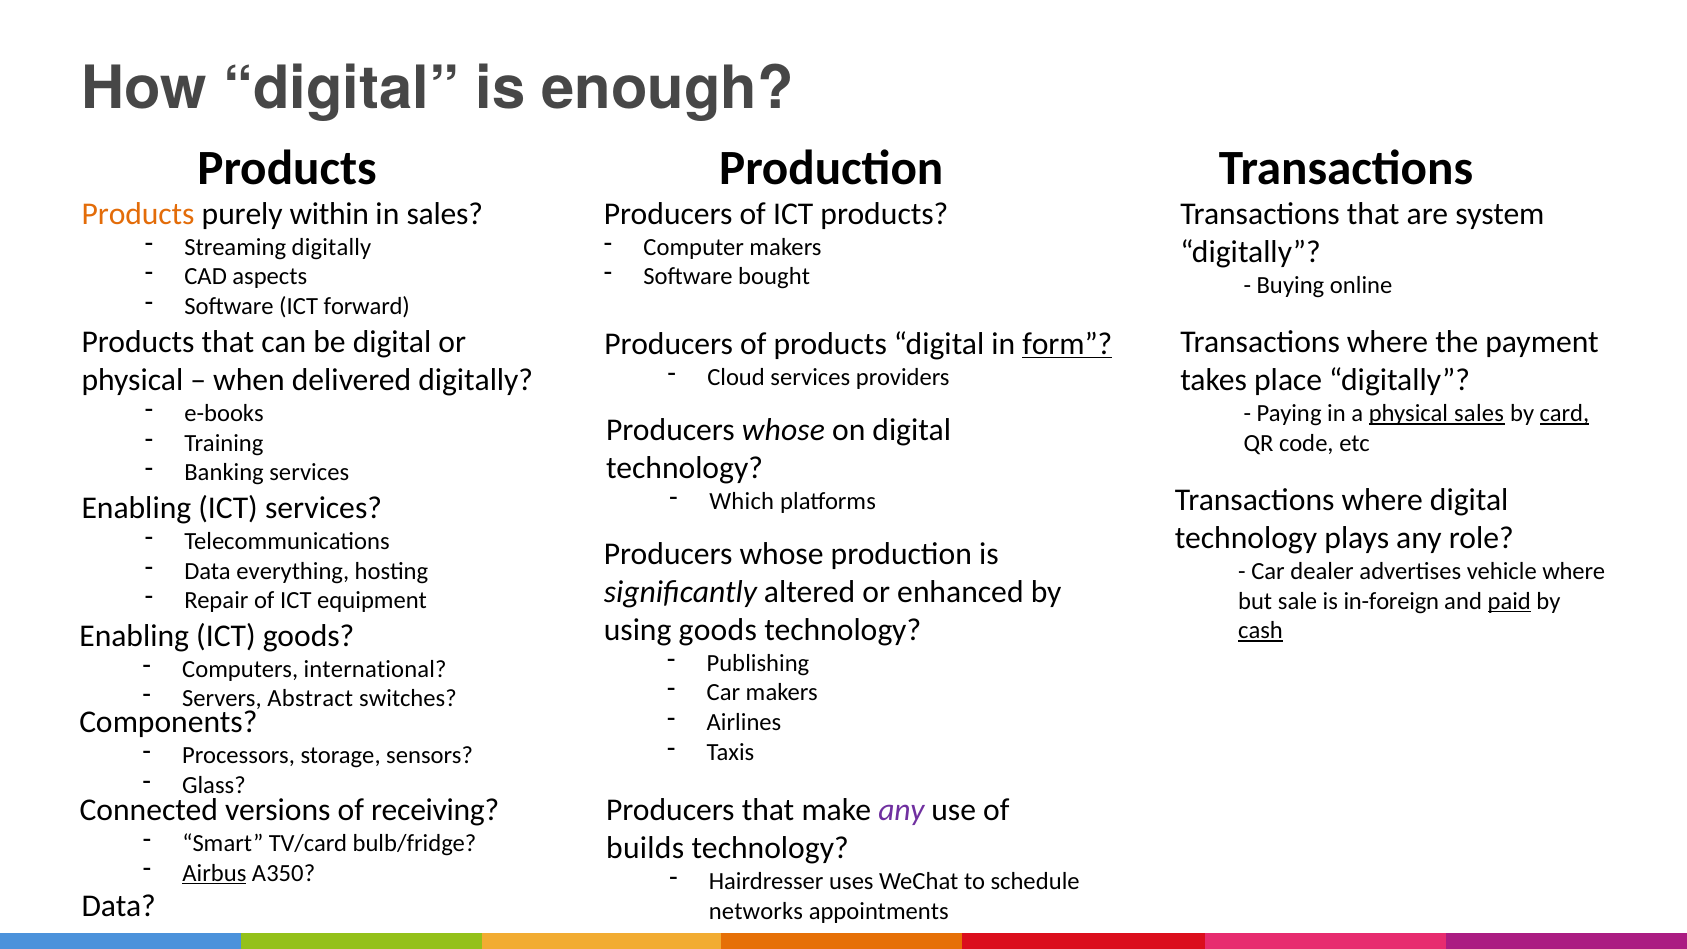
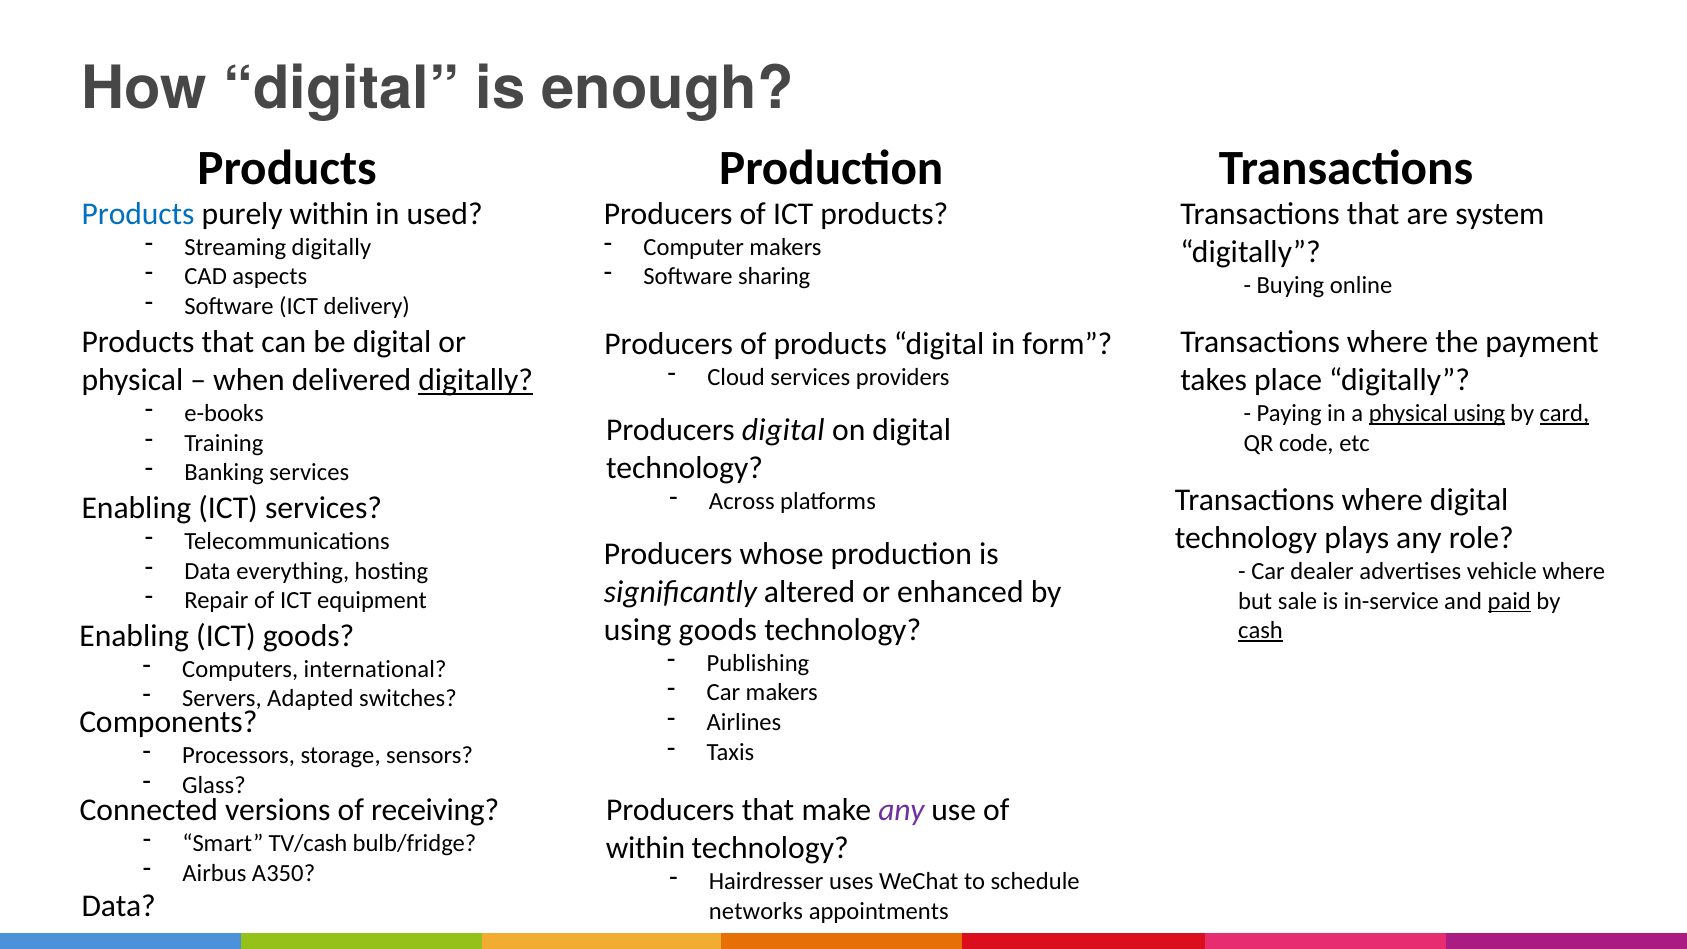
Products at (138, 214) colour: orange -> blue
in sales: sales -> used
bought: bought -> sharing
forward: forward -> delivery
form underline: present -> none
digitally at (476, 380) underline: none -> present
physical sales: sales -> using
whose at (783, 430): whose -> digital
Which: Which -> Across
in-foreign: in-foreign -> in-service
Abstract: Abstract -> Adapted
TV/card: TV/card -> TV/cash
builds at (645, 848): builds -> within
Airbus underline: present -> none
